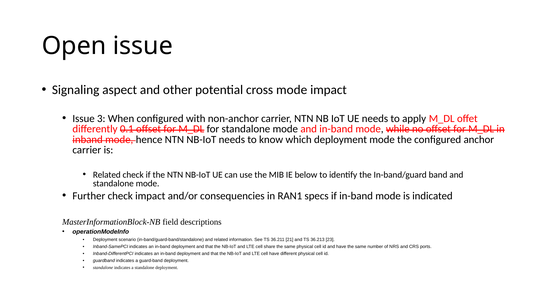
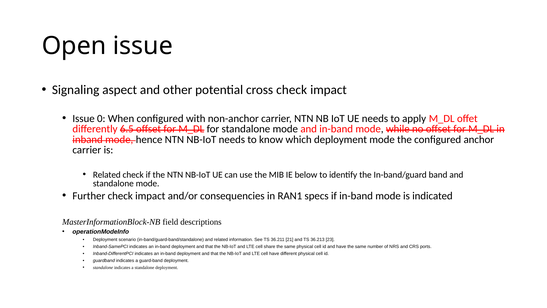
cross mode: mode -> check
3: 3 -> 0
0.1: 0.1 -> 6.5
